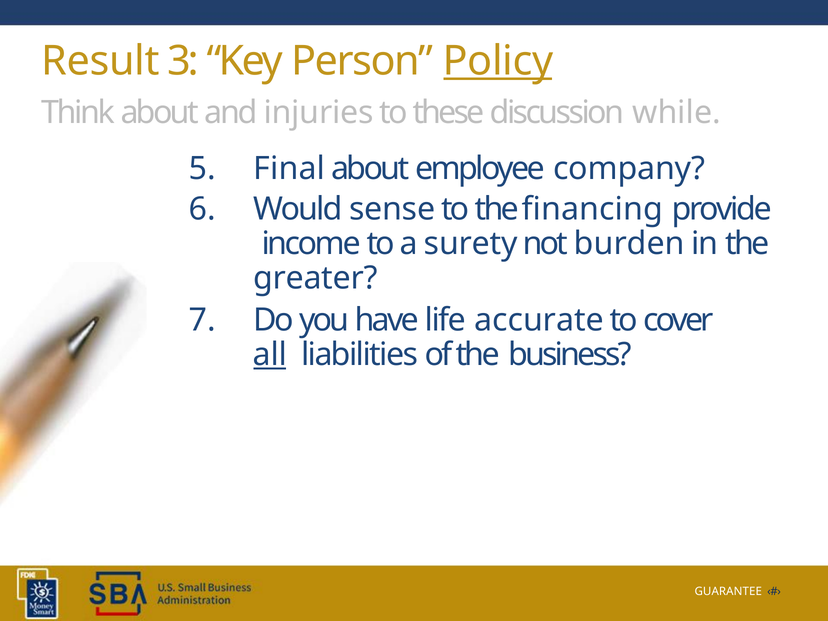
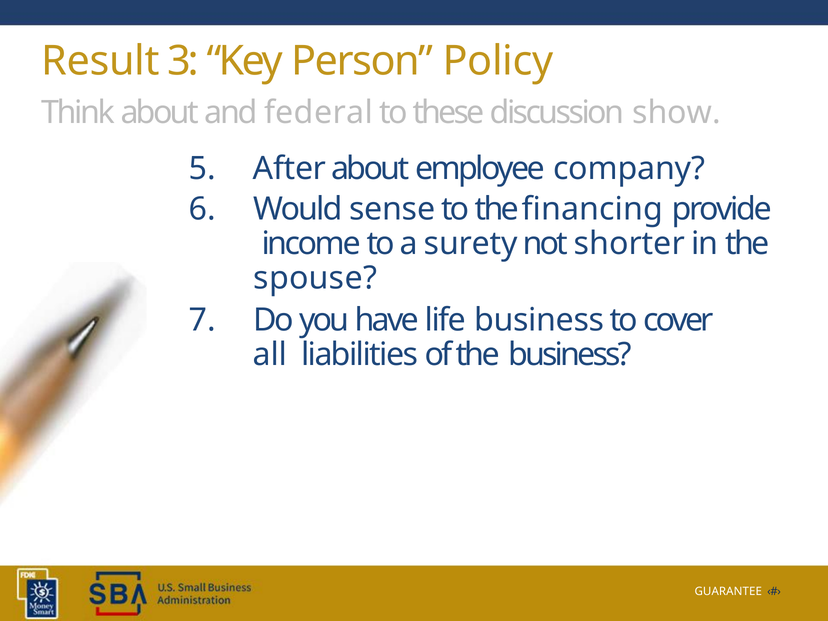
Policy underline: present -> none
injuries: injuries -> federal
while: while -> show
Final: Final -> After
burden: burden -> shorter
greater: greater -> spouse
life accurate: accurate -> business
all underline: present -> none
